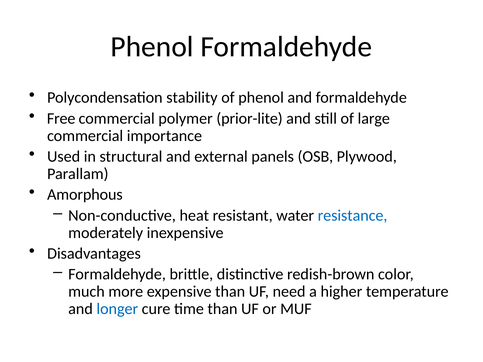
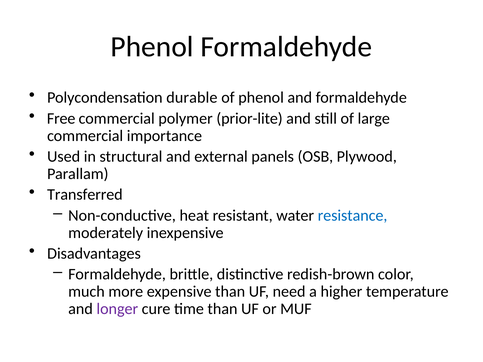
stability: stability -> durable
Amorphous: Amorphous -> Transferred
longer colour: blue -> purple
